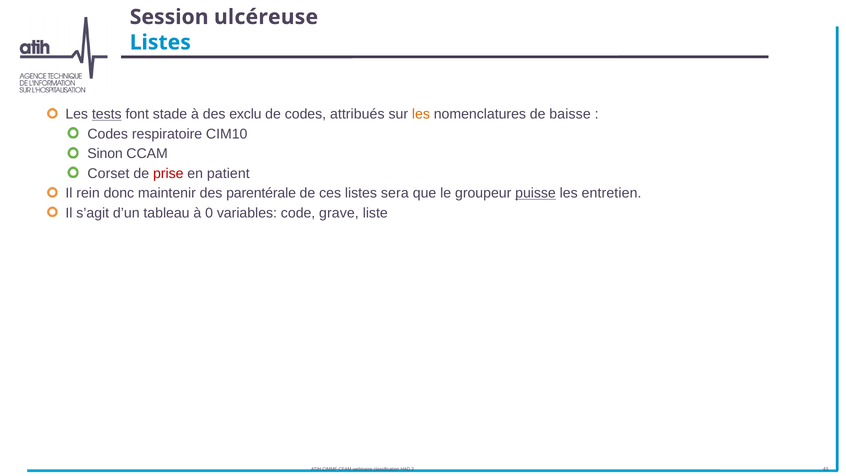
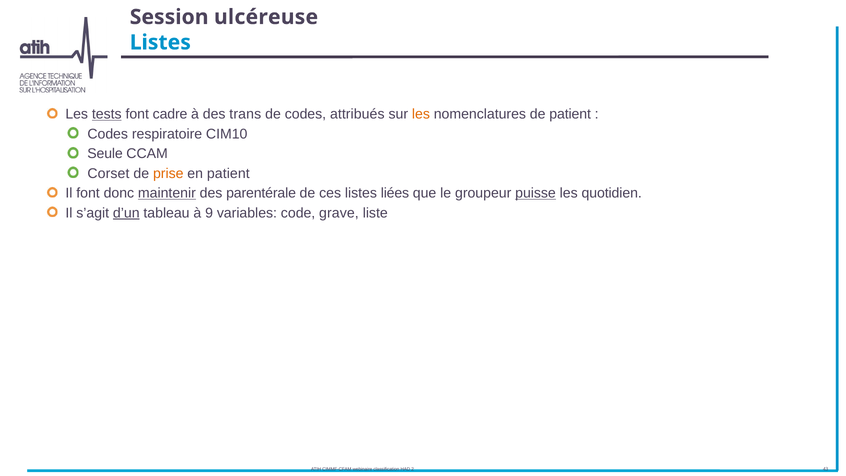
stade: stade -> cadre
exclu: exclu -> trans
de baisse: baisse -> patient
Sinon: Sinon -> Seule
prise colour: red -> orange
Il rein: rein -> font
maintenir underline: none -> present
sera: sera -> liées
entretien: entretien -> quotidien
d’un underline: none -> present
0: 0 -> 9
